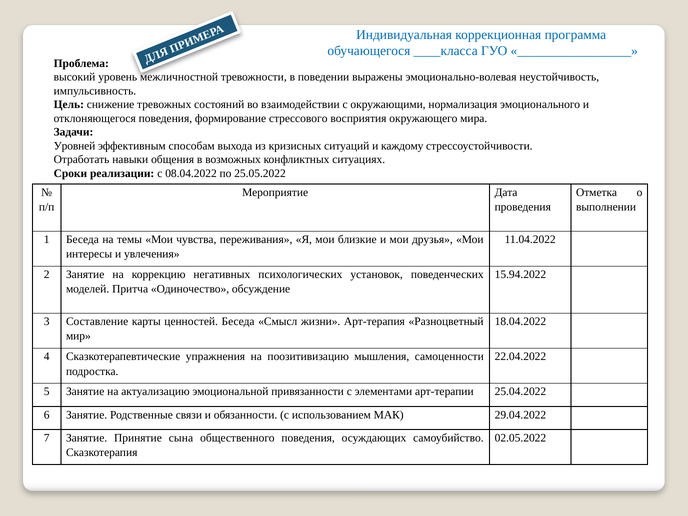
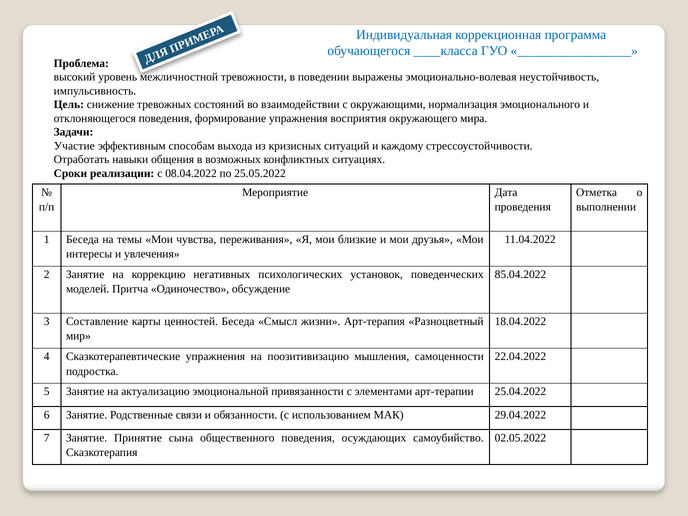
формирование стрессового: стрессового -> упражнения
Уровней: Уровней -> Участие
15.94.2022: 15.94.2022 -> 85.04.2022
